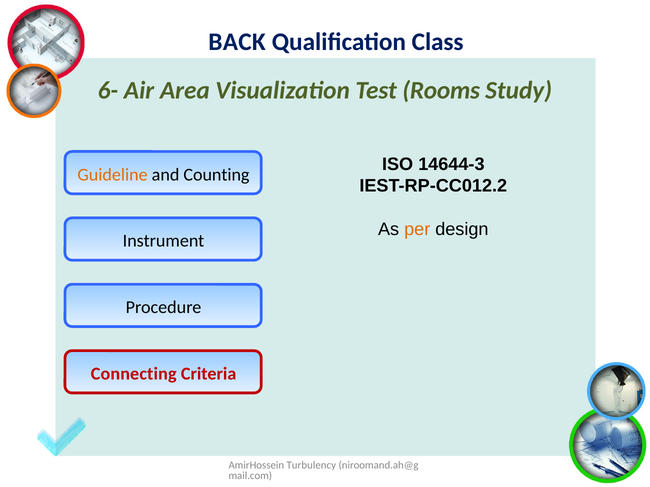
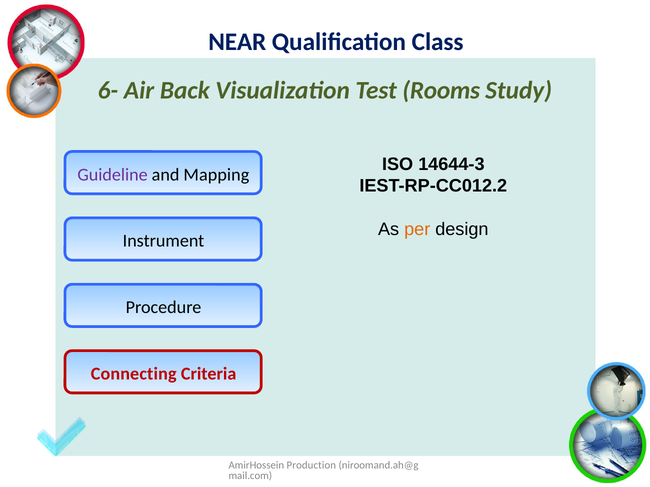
BACK: BACK -> NEAR
Area: Area -> Back
Guideline colour: orange -> purple
Counting: Counting -> Mapping
Turbulency: Turbulency -> Production
